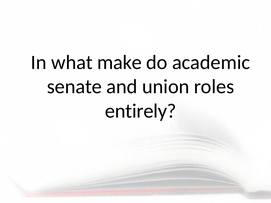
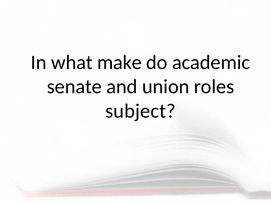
entirely: entirely -> subject
